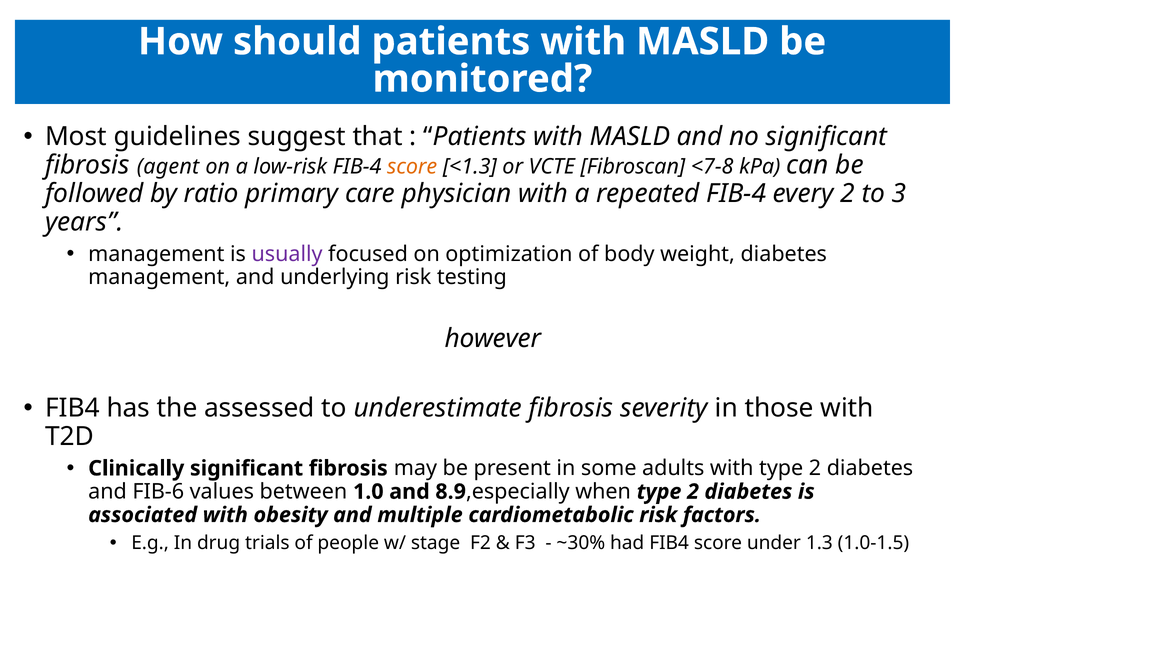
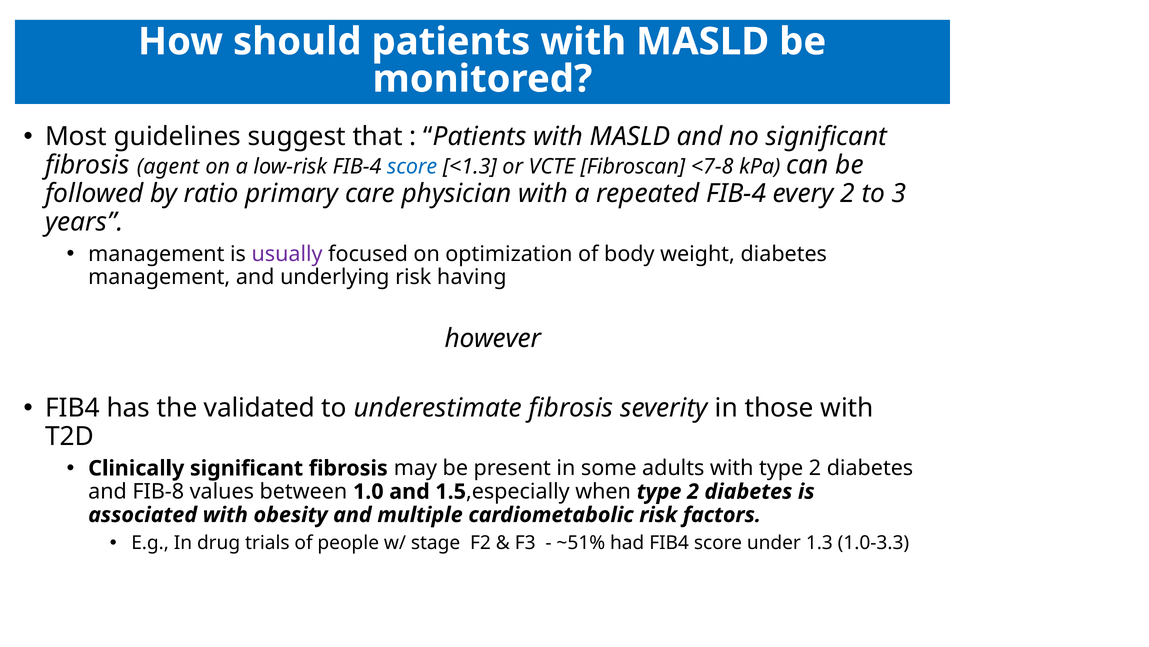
score at (412, 167) colour: orange -> blue
testing: testing -> having
assessed: assessed -> validated
FIB-6: FIB-6 -> FIB-8
8.9: 8.9 -> 1.5
~30%: ~30% -> ~51%
1.0-1.5: 1.0-1.5 -> 1.0-3.3
